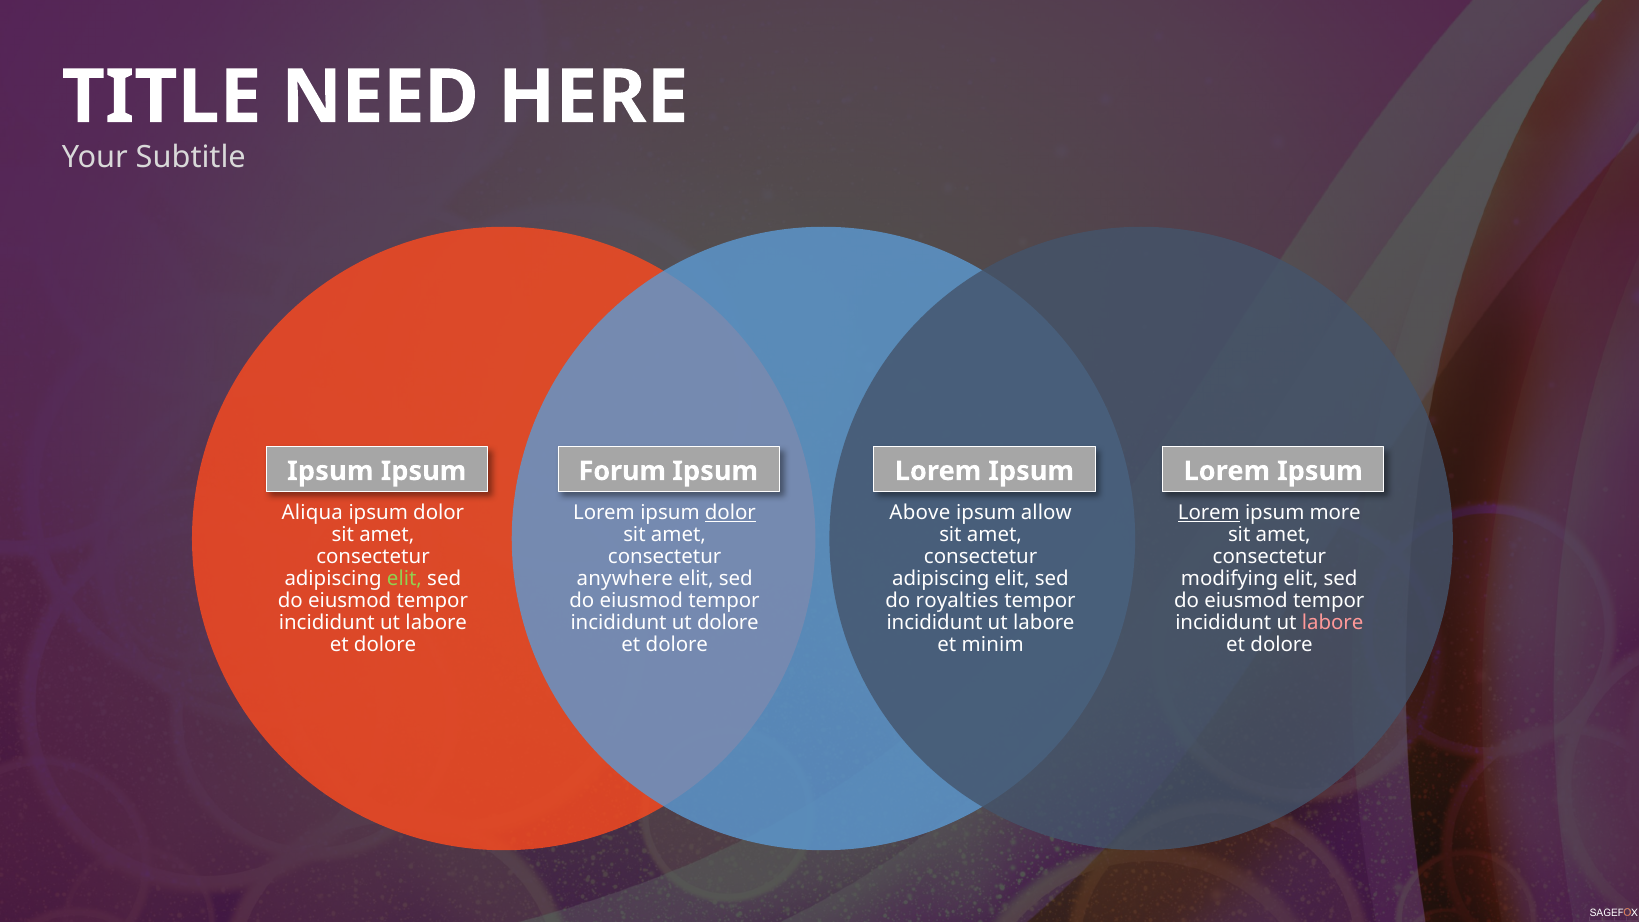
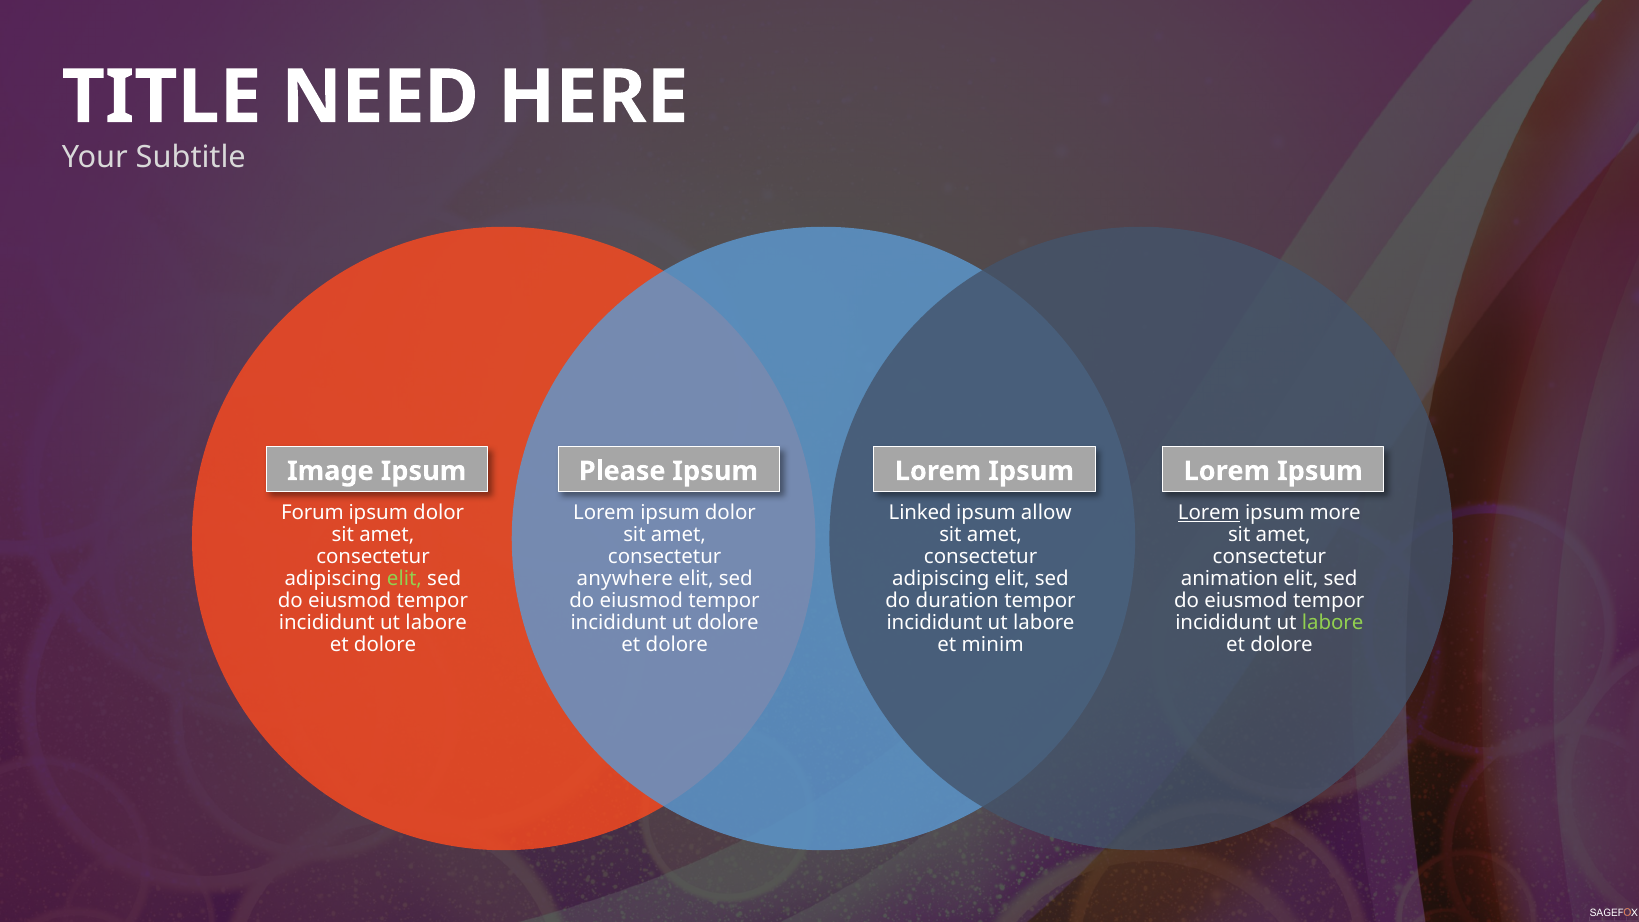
Ipsum at (330, 471): Ipsum -> Image
Forum: Forum -> Please
Aliqua: Aliqua -> Forum
dolor at (730, 512) underline: present -> none
Above: Above -> Linked
modifying: modifying -> animation
royalties: royalties -> duration
labore at (1333, 623) colour: pink -> light green
